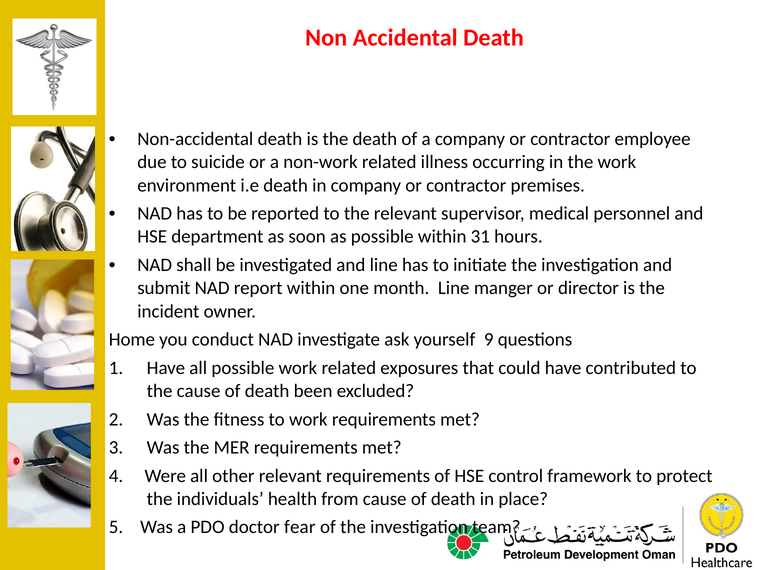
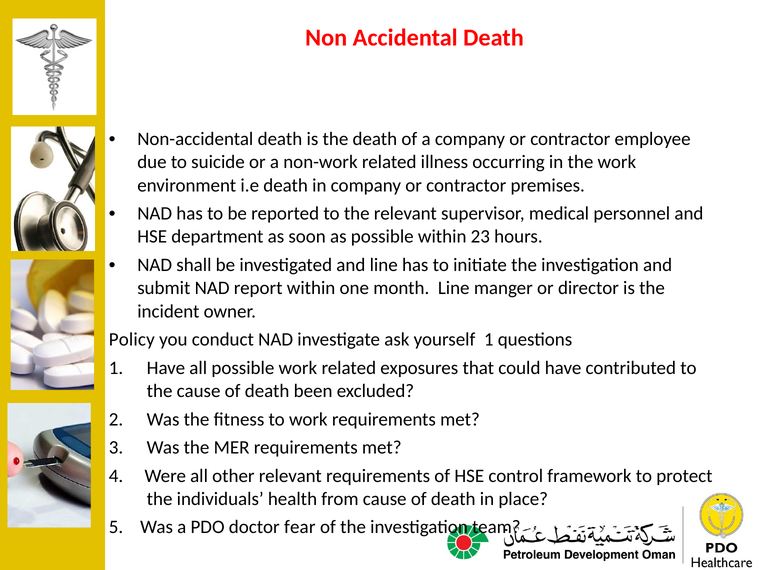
31: 31 -> 23
Home: Home -> Policy
yourself 9: 9 -> 1
